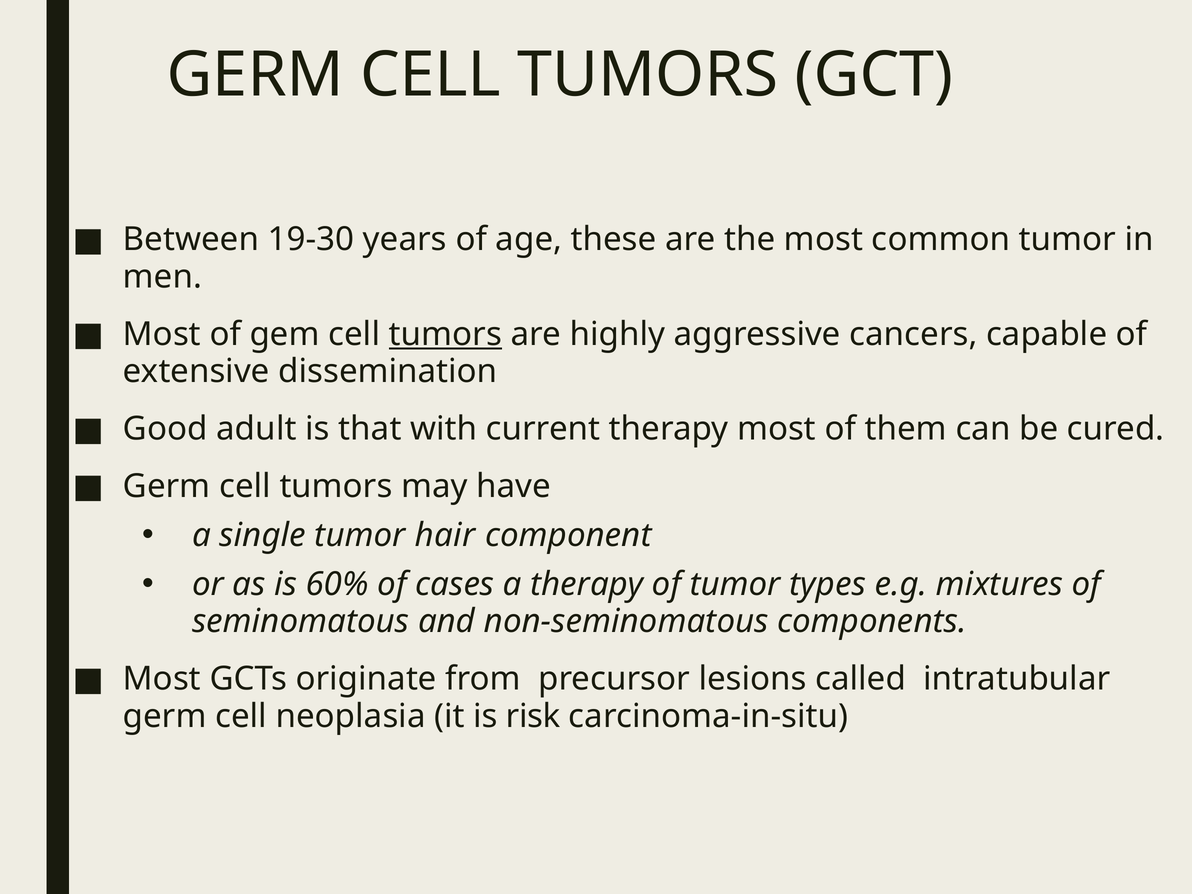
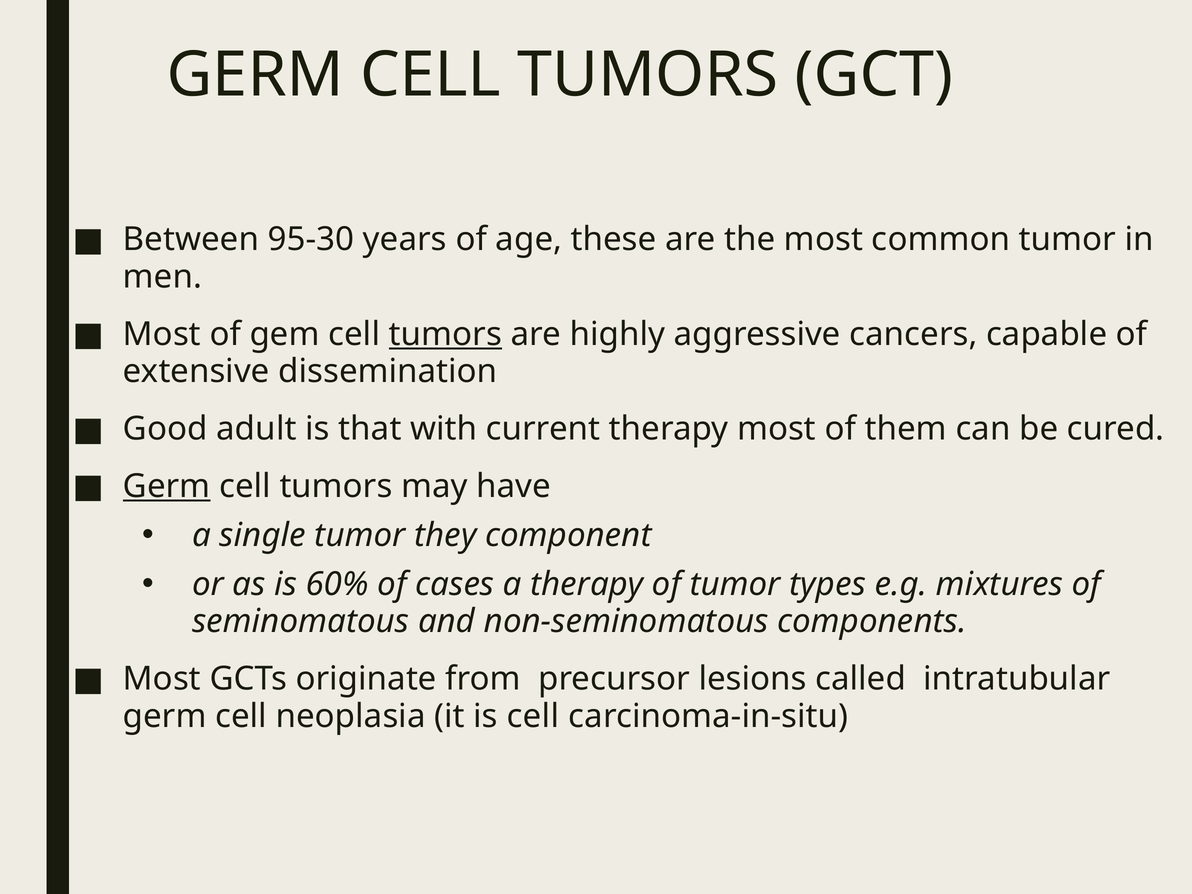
19-30: 19-30 -> 95-30
Germ at (167, 486) underline: none -> present
hair: hair -> they
is risk: risk -> cell
